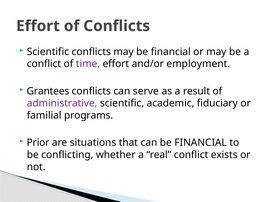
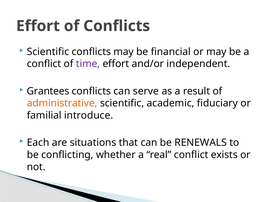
employment: employment -> independent
administrative colour: purple -> orange
programs: programs -> introduce
Prior: Prior -> Each
can be FINANCIAL: FINANCIAL -> RENEWALS
